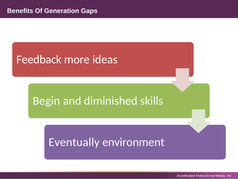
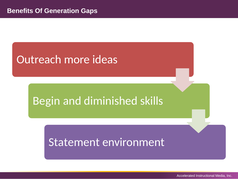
Feedback: Feedback -> Outreach
Eventually: Eventually -> Statement
